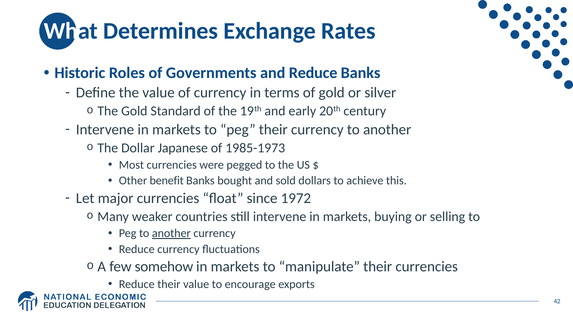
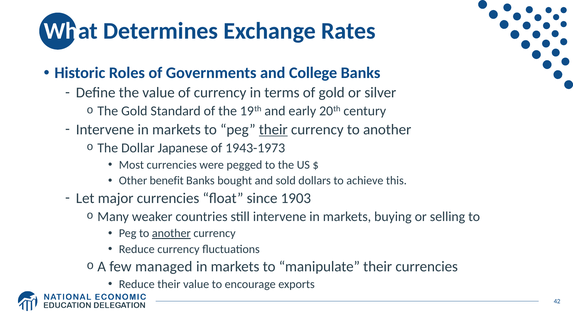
and Reduce: Reduce -> College
their at (273, 130) underline: none -> present
1985-1973: 1985-1973 -> 1943-1973
1972: 1972 -> 1903
somehow: somehow -> managed
